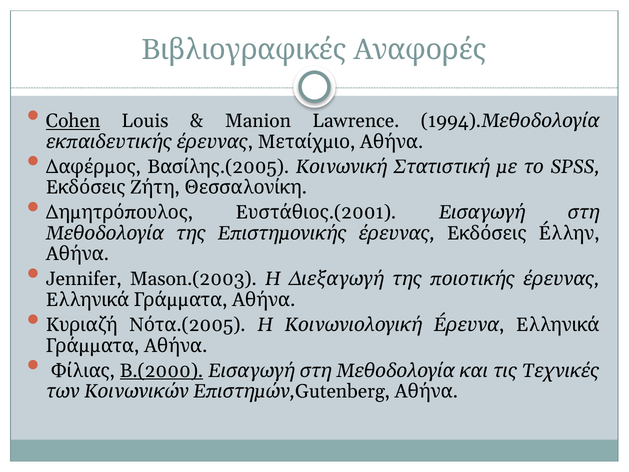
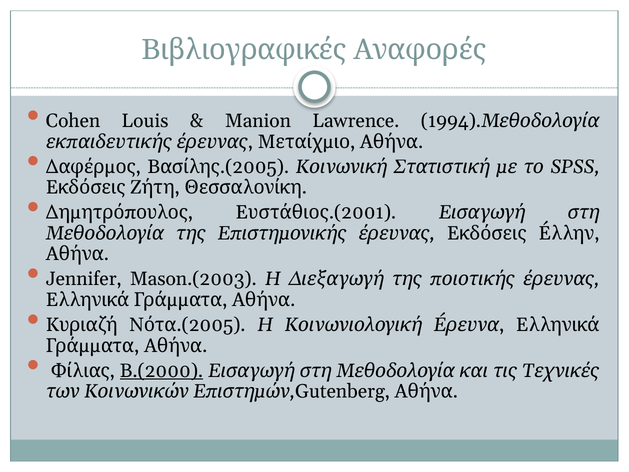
Cohen underline: present -> none
